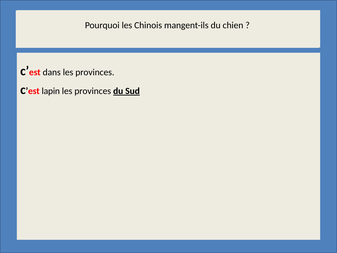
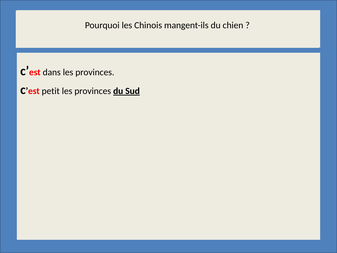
lapin at (51, 91): lapin -> petit
